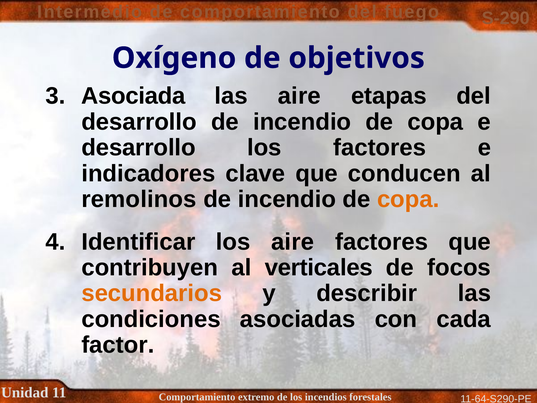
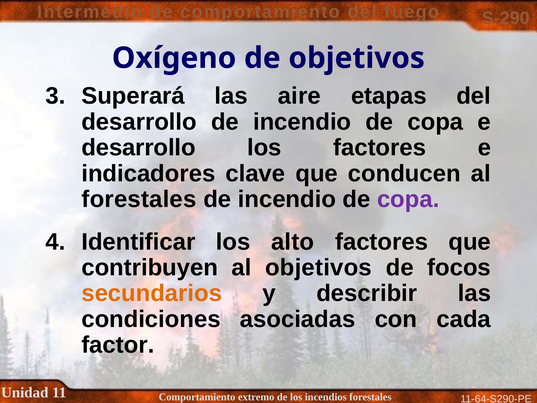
Asociada: Asociada -> Superará
remolinos at (139, 199): remolinos -> forestales
copa at (408, 199) colour: orange -> purple
los aire: aire -> alto
al verticales: verticales -> objetivos
